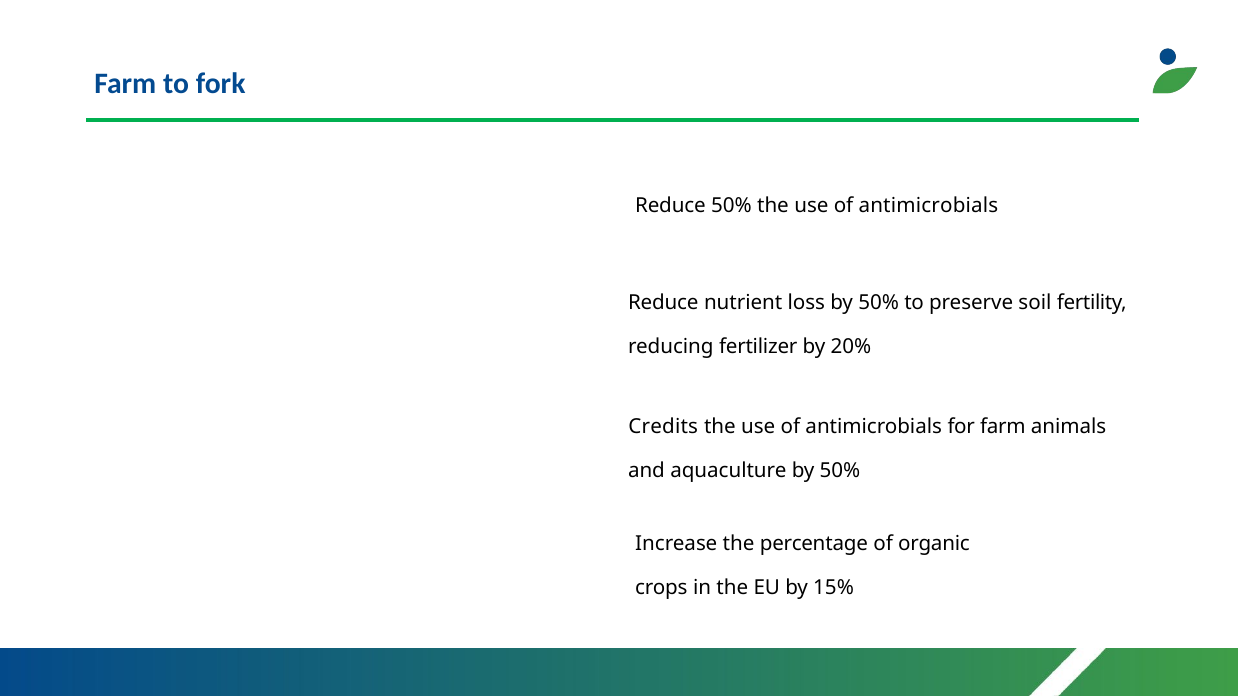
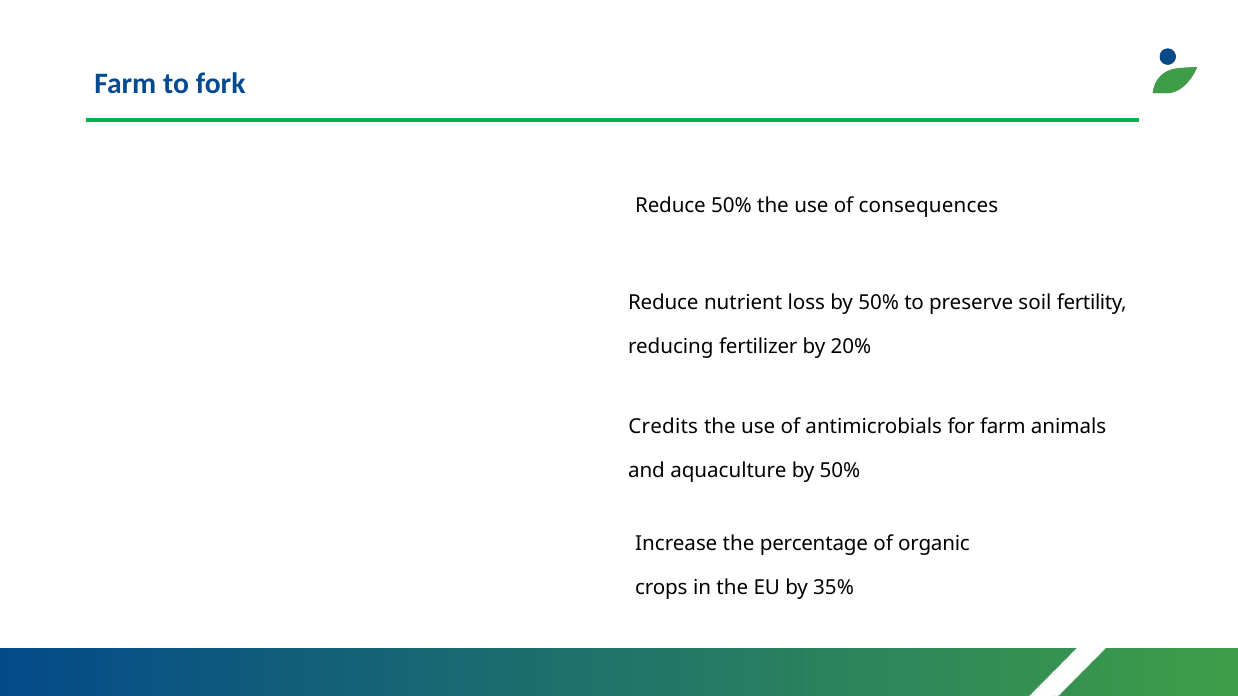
antimicrobials at (928, 206): antimicrobials -> consequences
15%: 15% -> 35%
